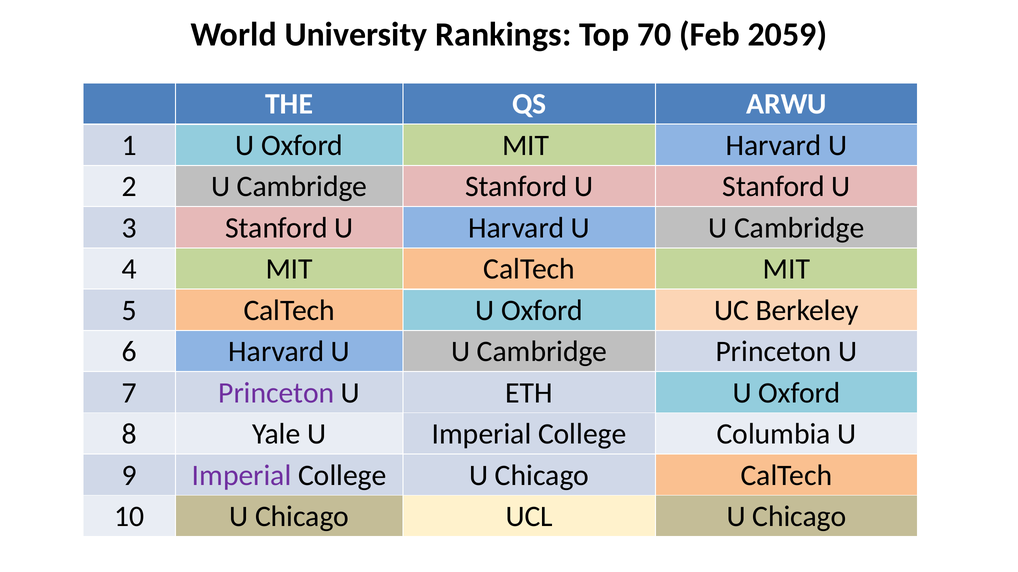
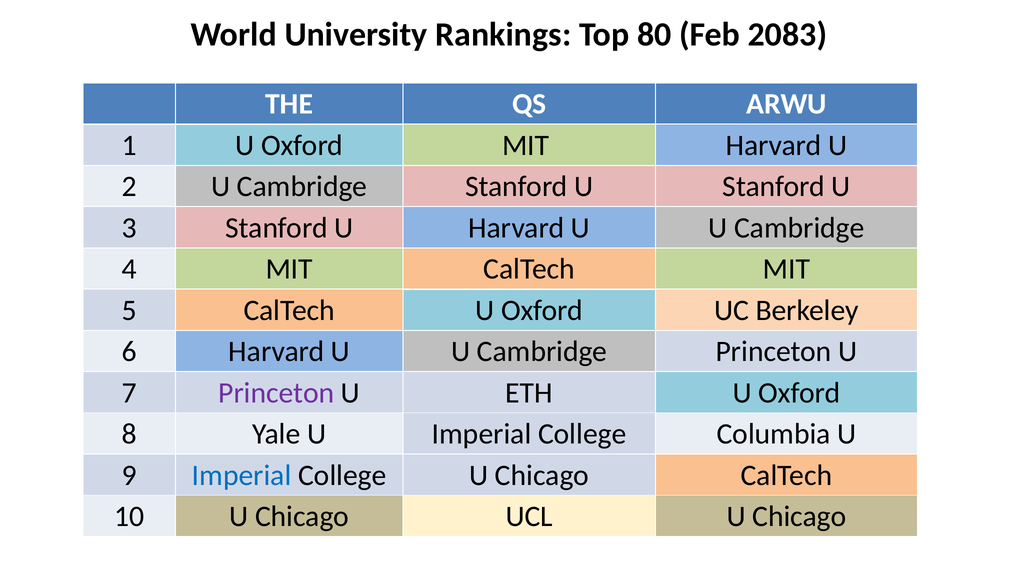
70: 70 -> 80
2059: 2059 -> 2083
Imperial at (242, 476) colour: purple -> blue
